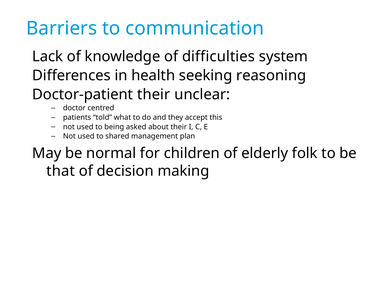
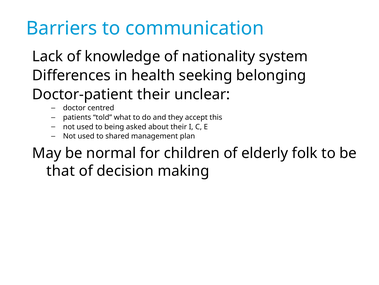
difficulties: difficulties -> nationality
reasoning: reasoning -> belonging
